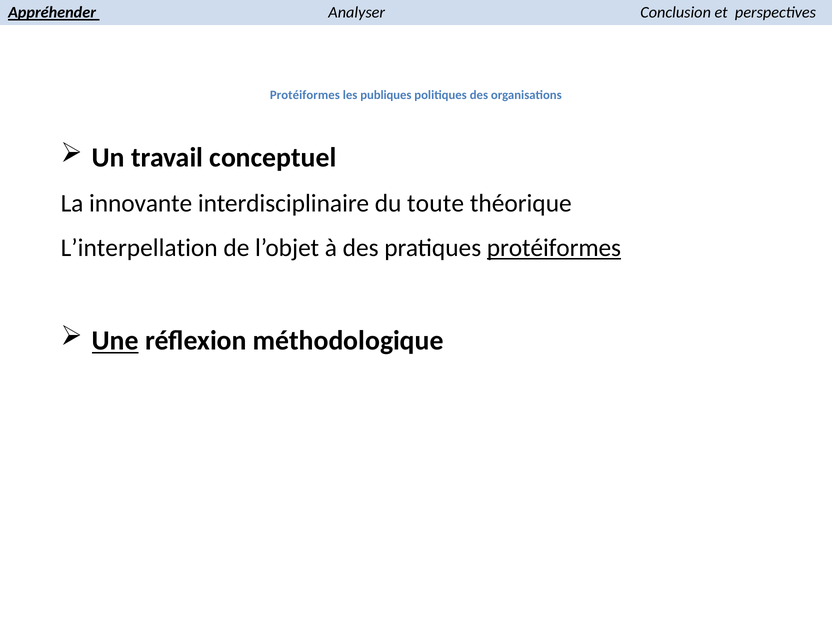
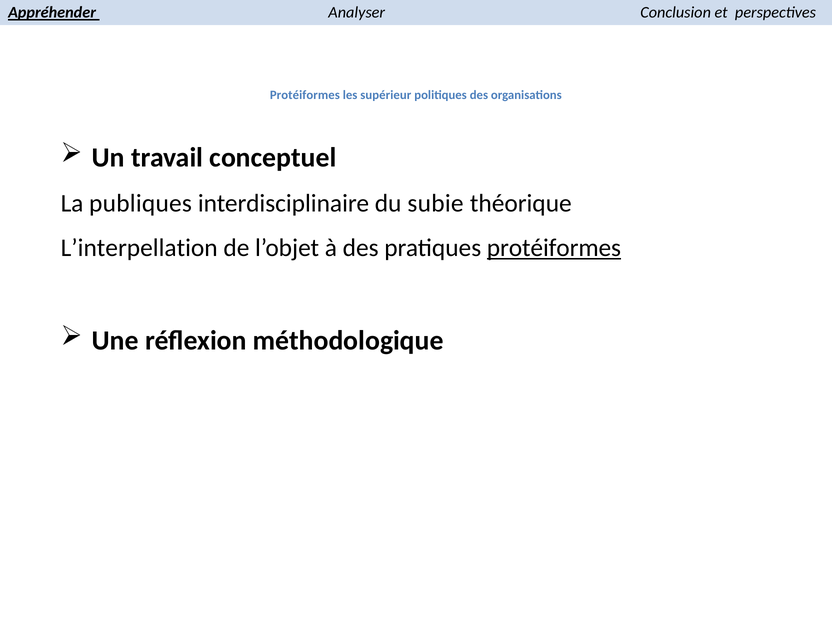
publiques: publiques -> supérieur
innovante: innovante -> publiques
toute: toute -> subie
Une underline: present -> none
